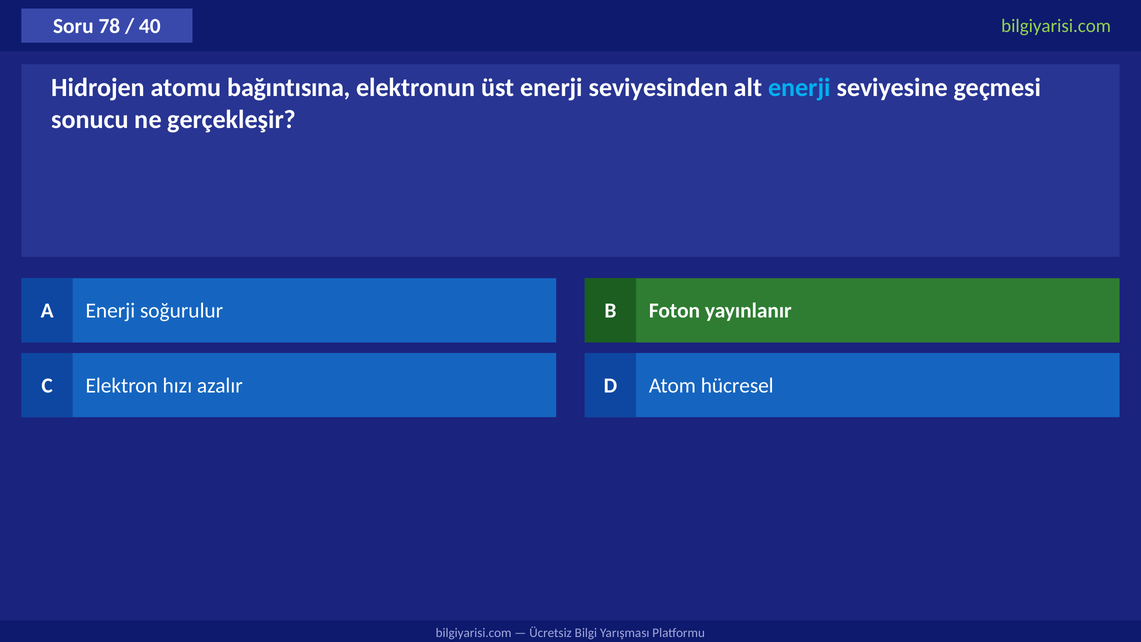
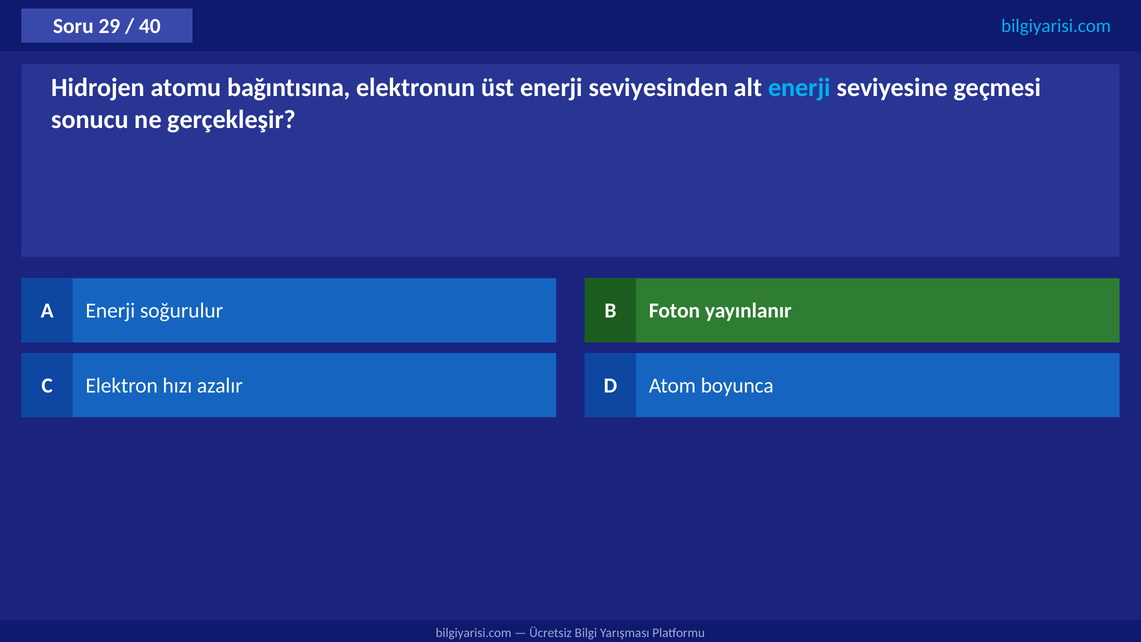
78: 78 -> 29
bilgiyarisi.com at (1056, 26) colour: light green -> light blue
hücresel: hücresel -> boyunca
